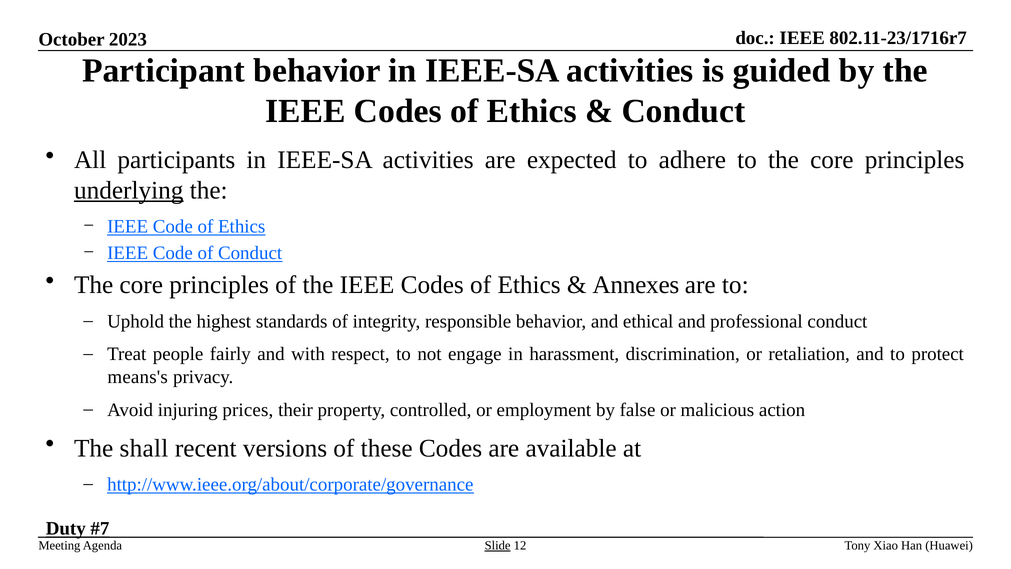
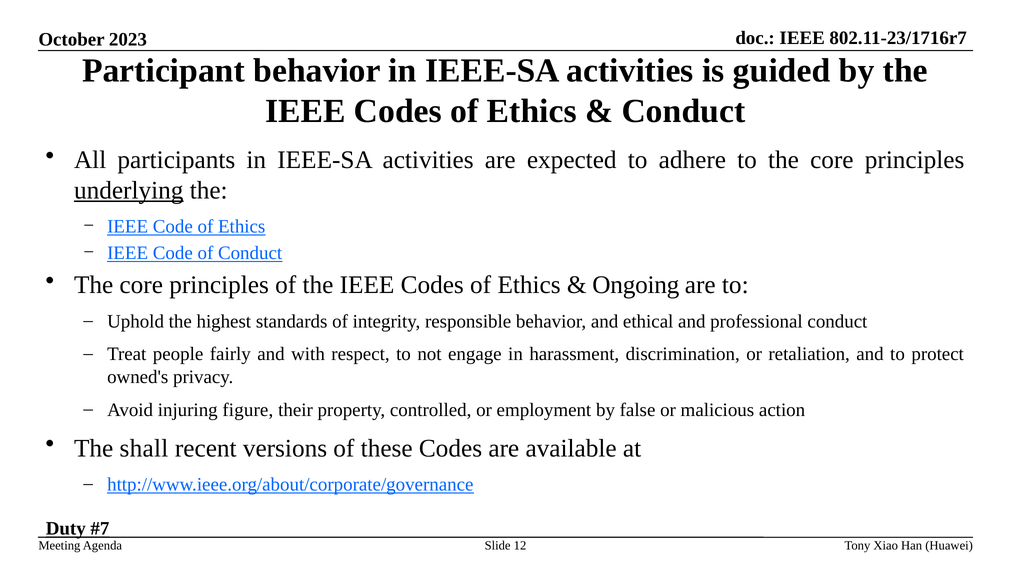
Annexes: Annexes -> Ongoing
means's: means's -> owned's
prices: prices -> figure
Slide underline: present -> none
